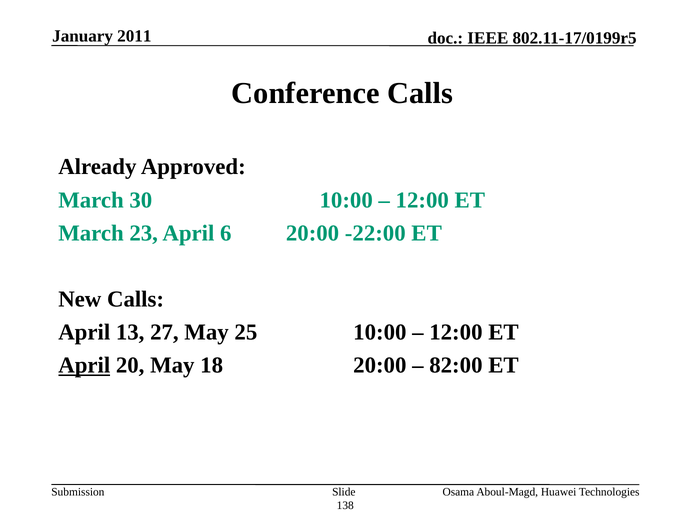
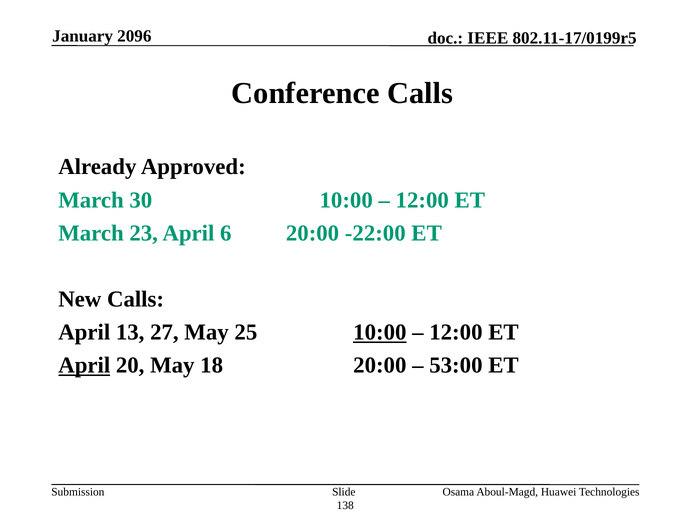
2011: 2011 -> 2096
10:00 at (380, 333) underline: none -> present
82:00: 82:00 -> 53:00
